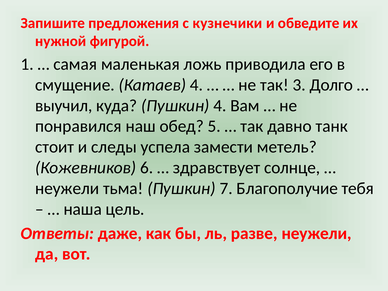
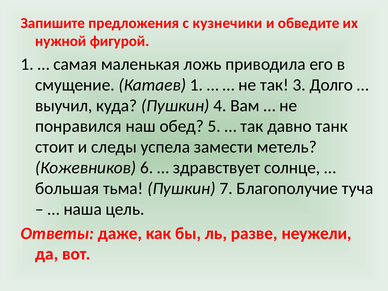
Катаев 4: 4 -> 1
неужели at (67, 188): неужели -> большая
тебя: тебя -> туча
